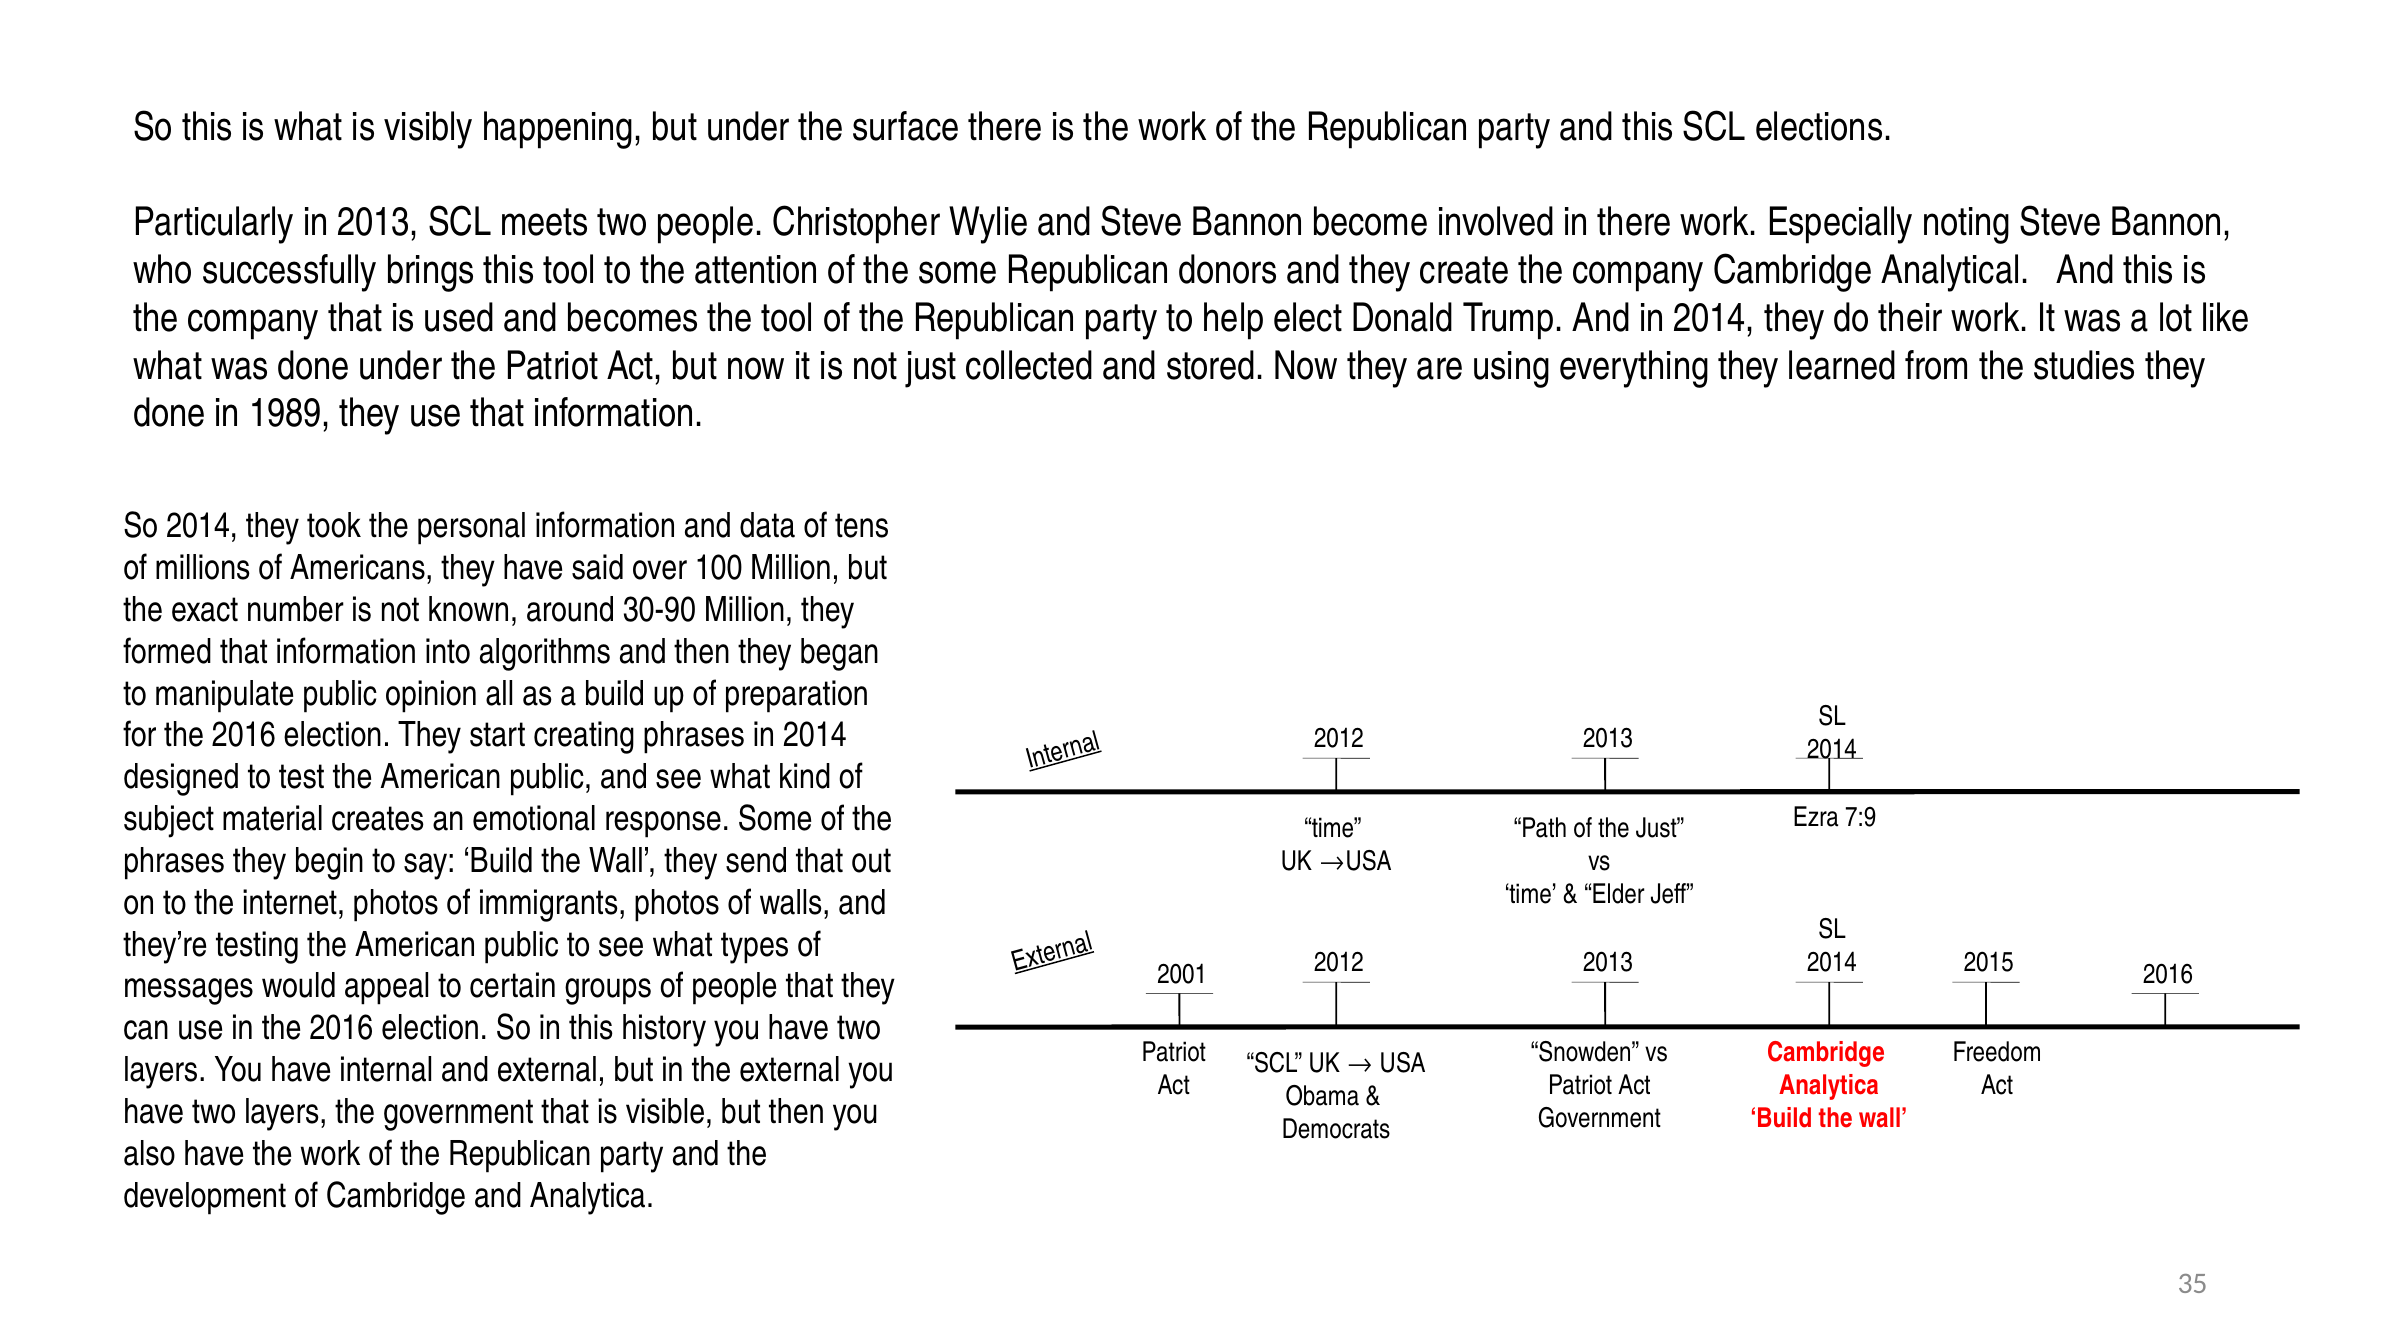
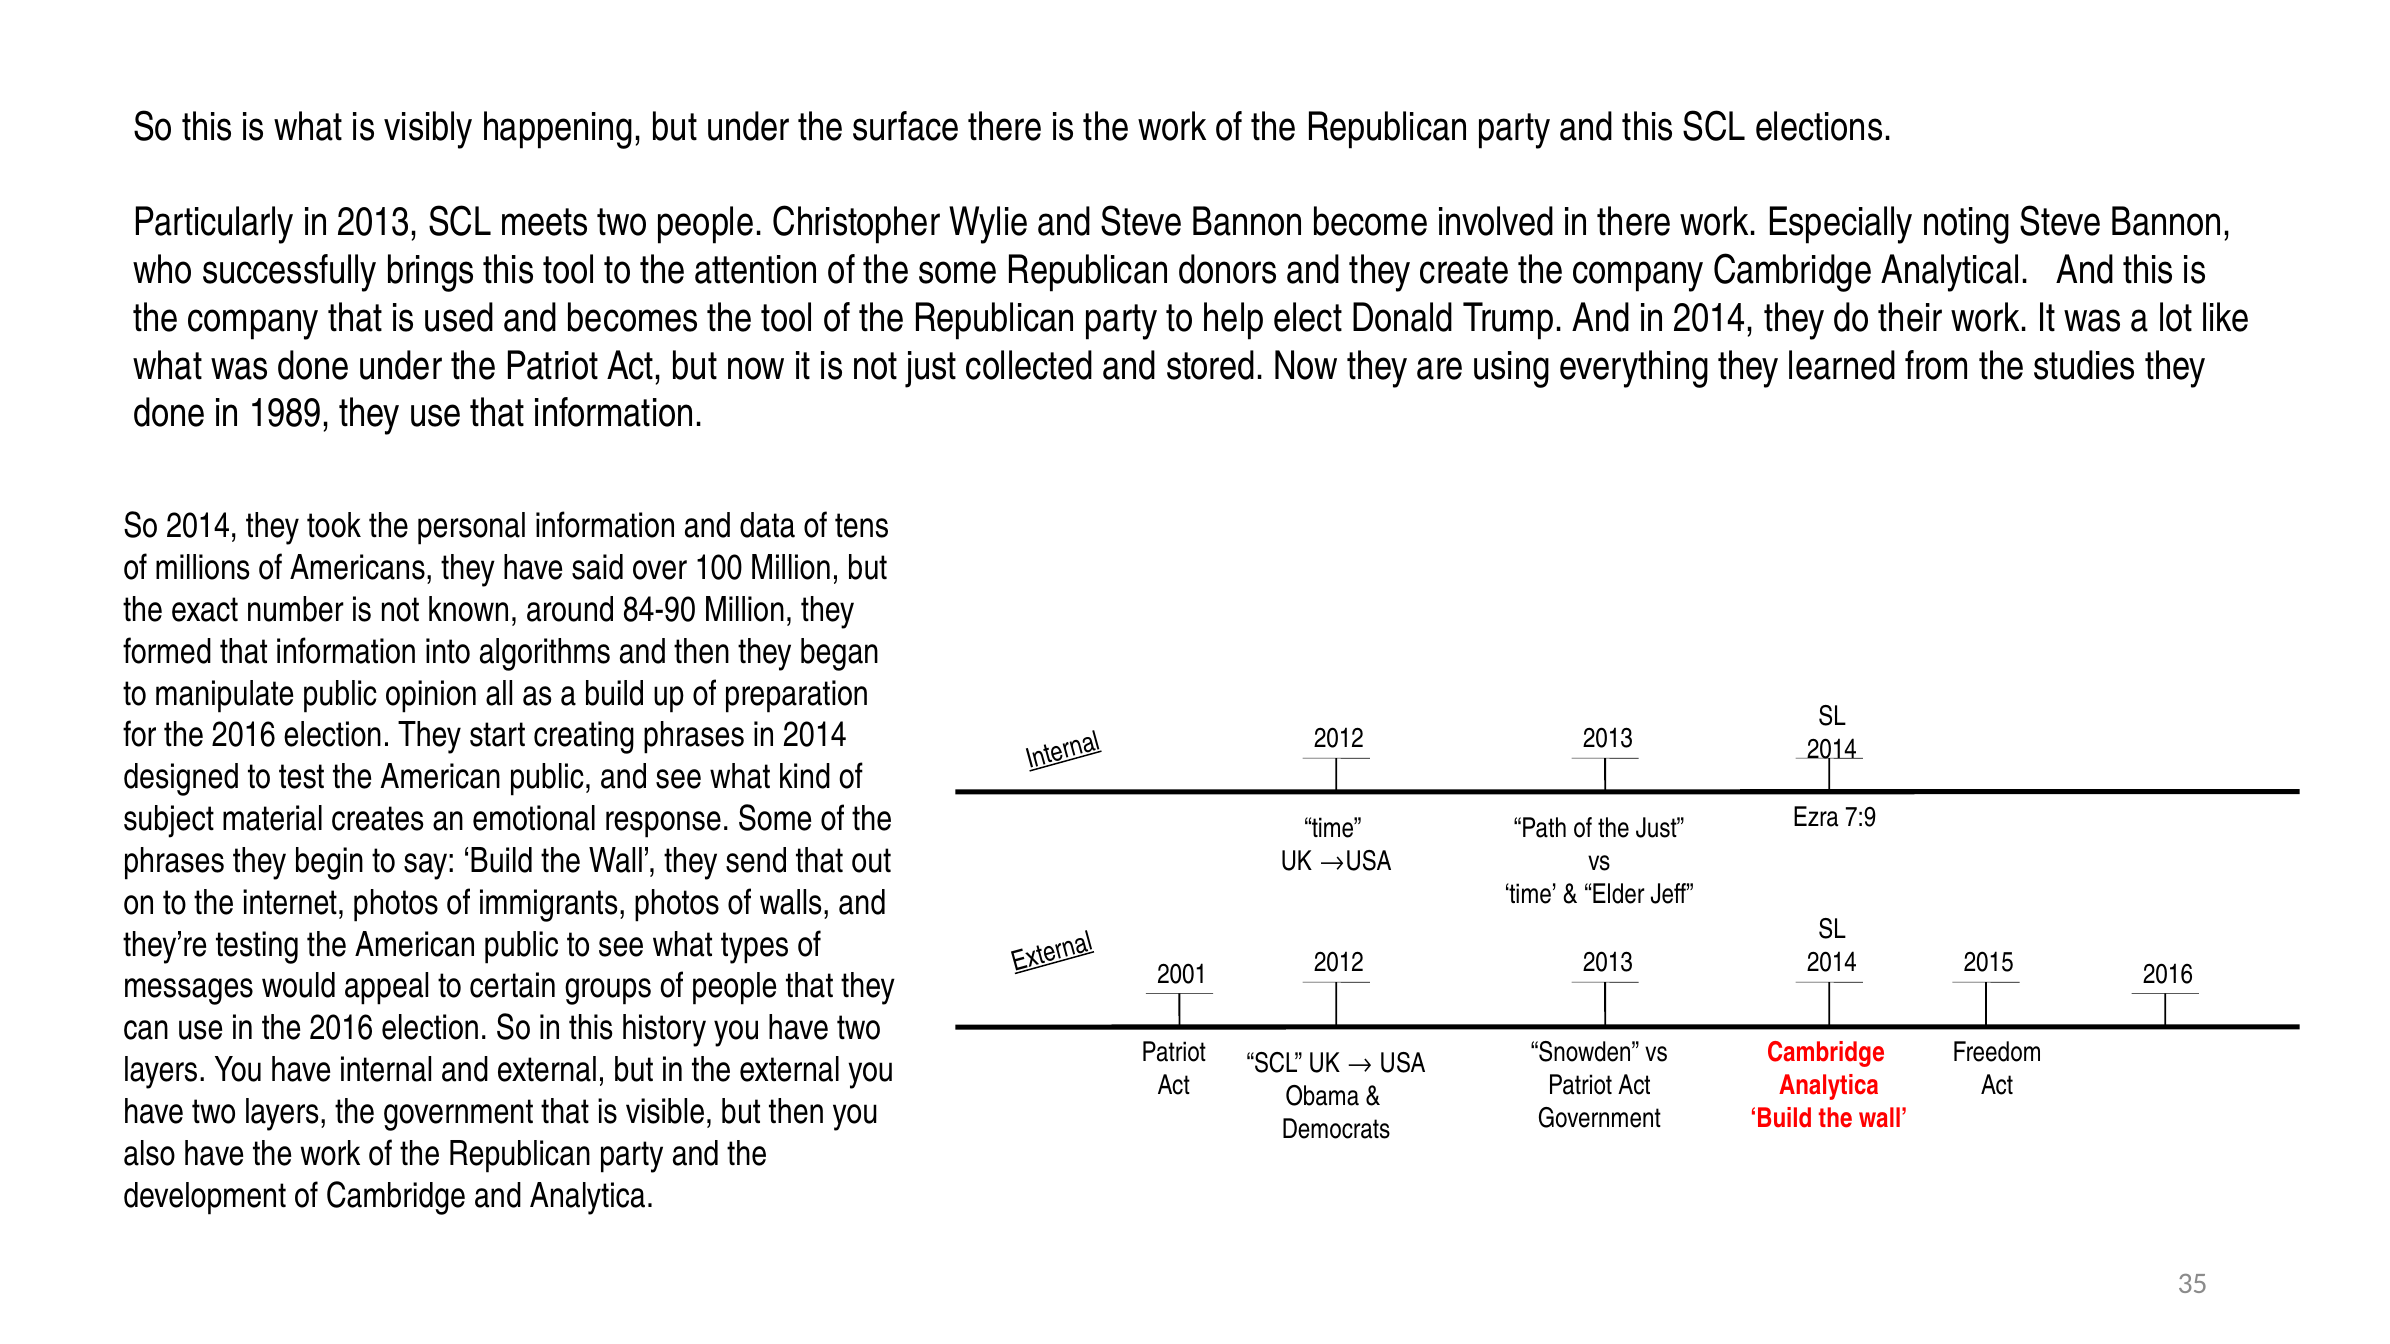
30-90: 30-90 -> 84-90
